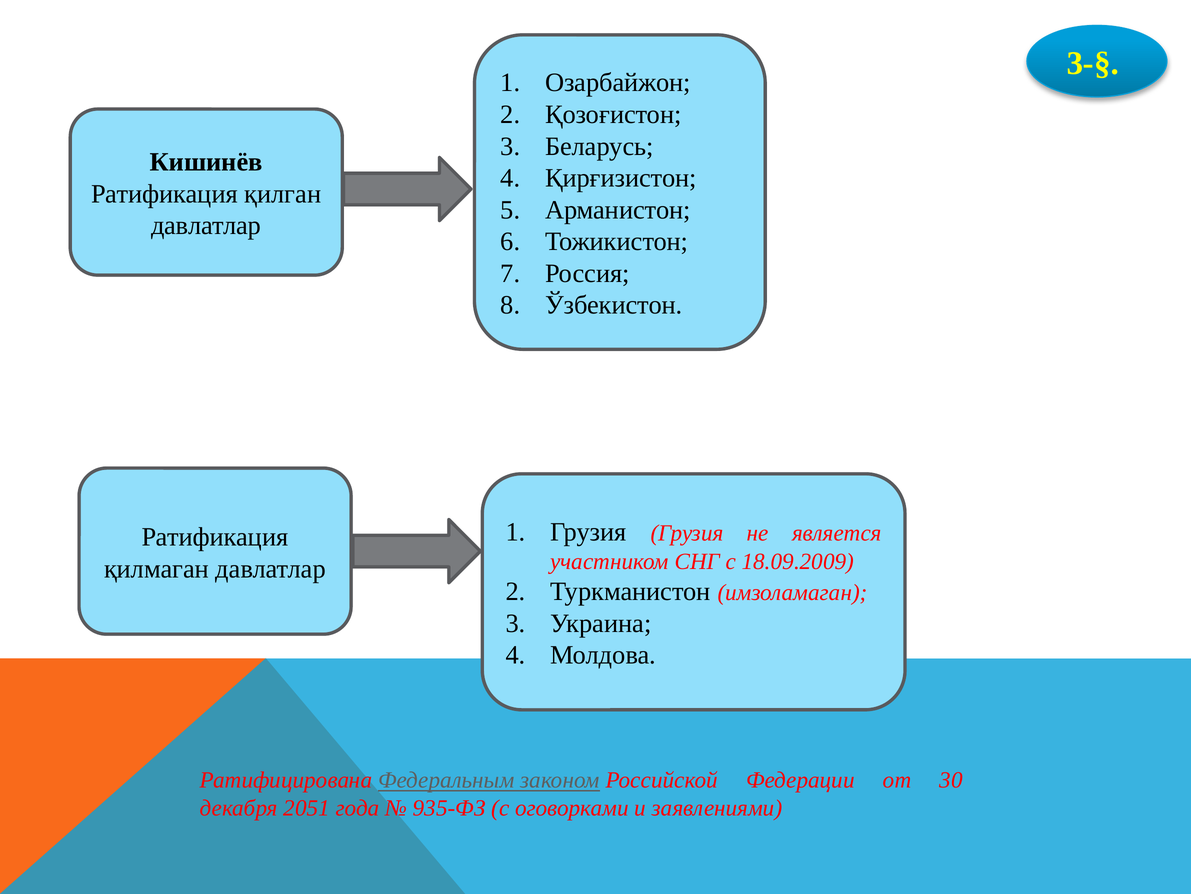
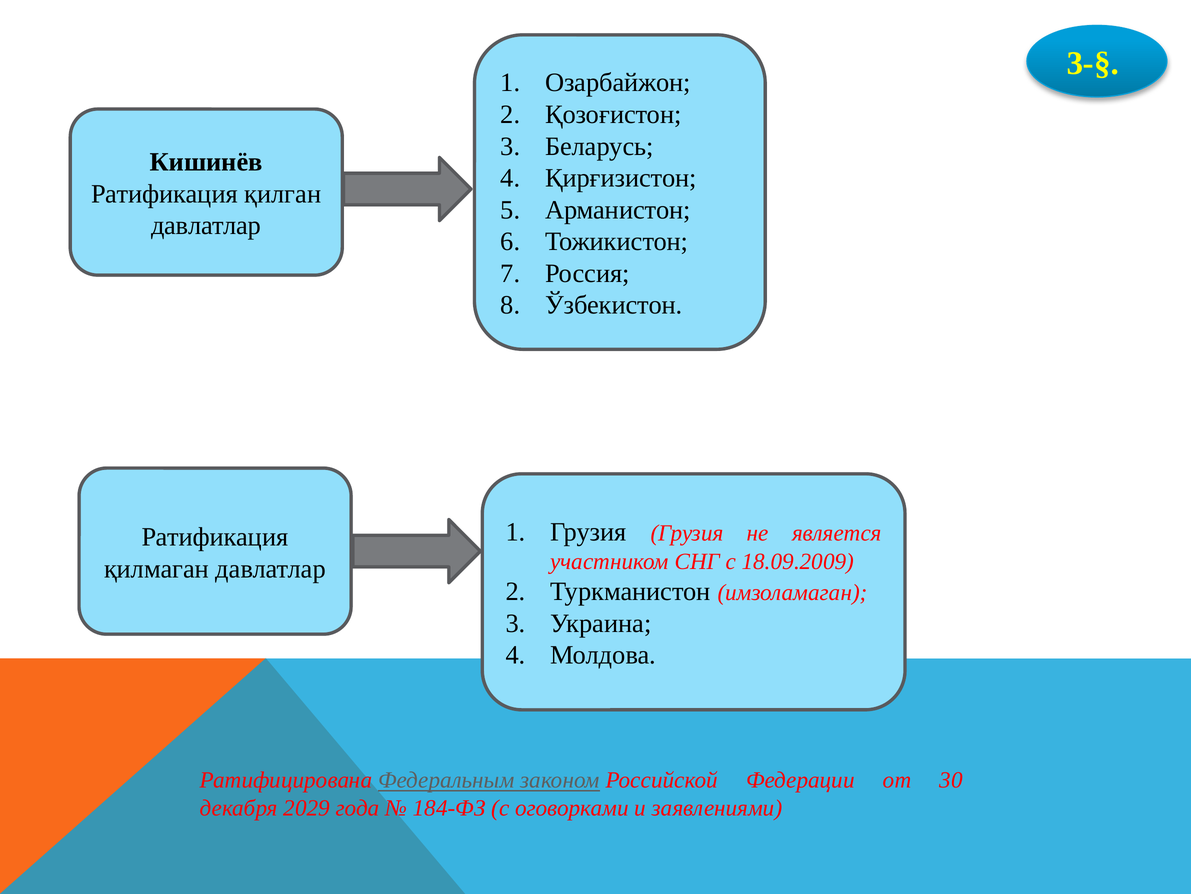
2051: 2051 -> 2029
935-ФЗ: 935-ФЗ -> 184-ФЗ
